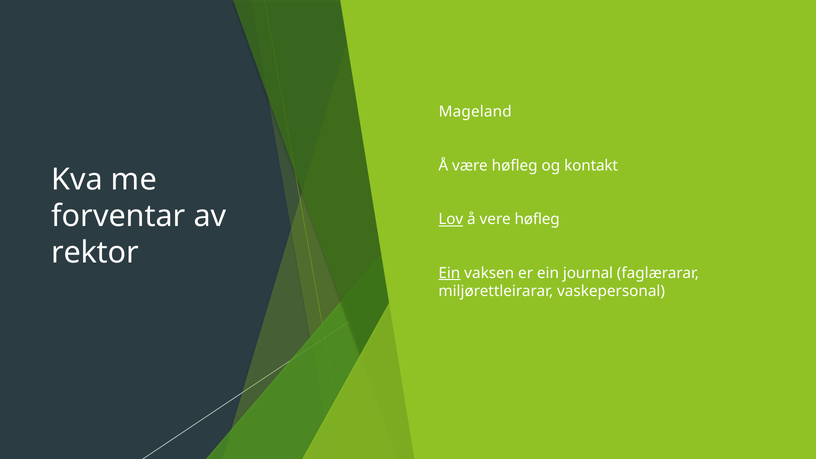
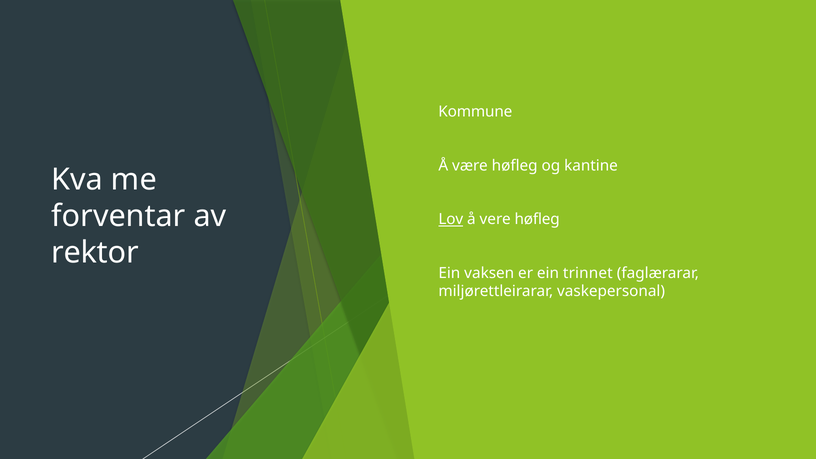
Mageland: Mageland -> Kommune
kontakt: kontakt -> kantine
Ein at (449, 273) underline: present -> none
journal: journal -> trinnet
